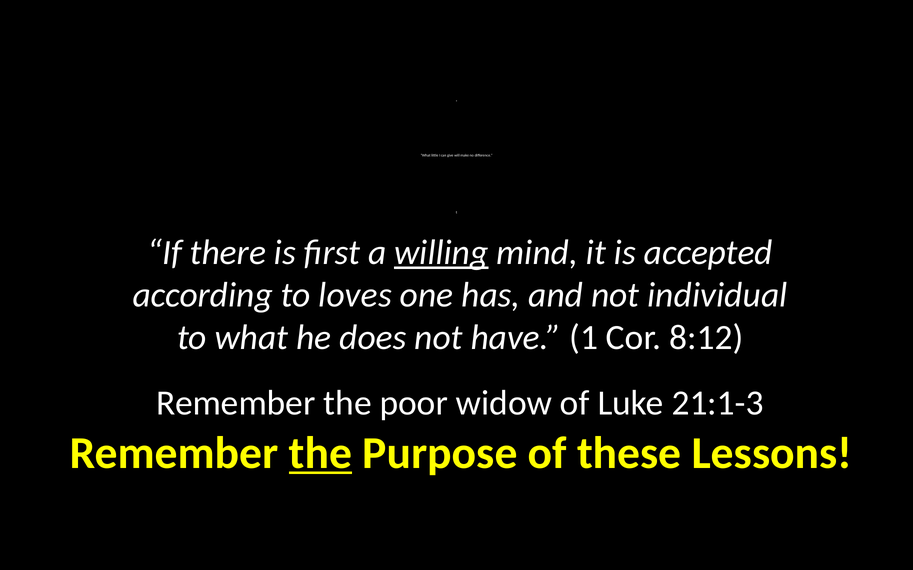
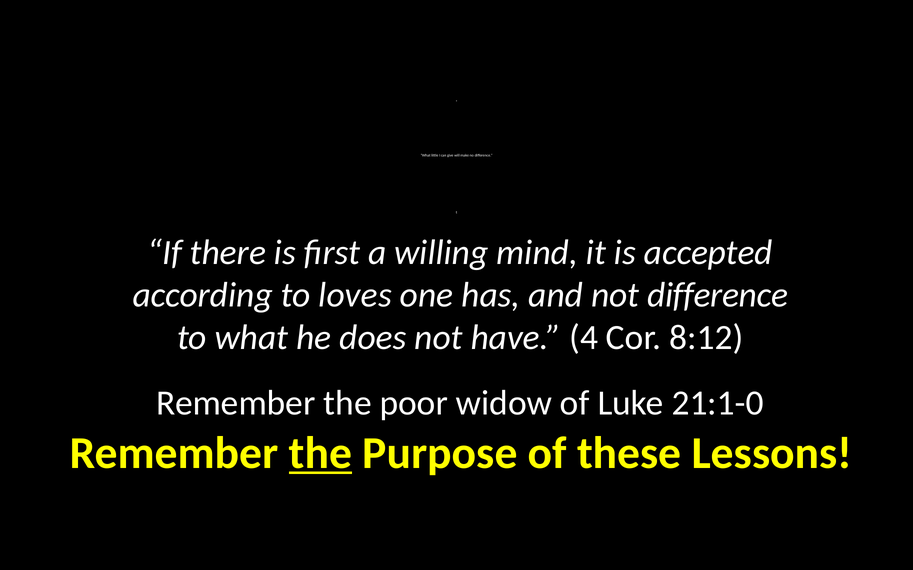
willing underline: present -> none
not individual: individual -> difference
1: 1 -> 4
21:1-3: 21:1-3 -> 21:1-0
